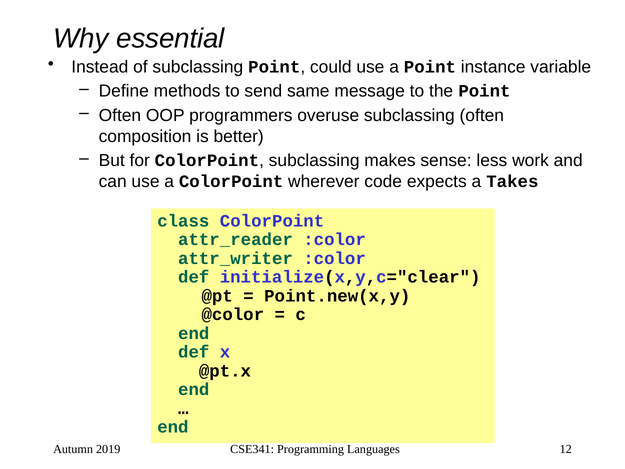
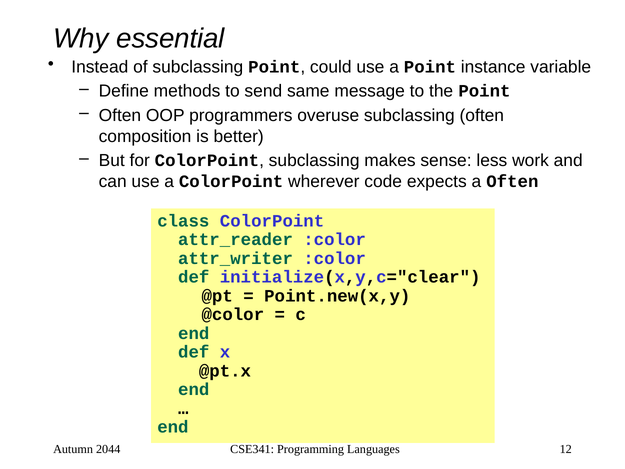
a Takes: Takes -> Often
2019: 2019 -> 2044
